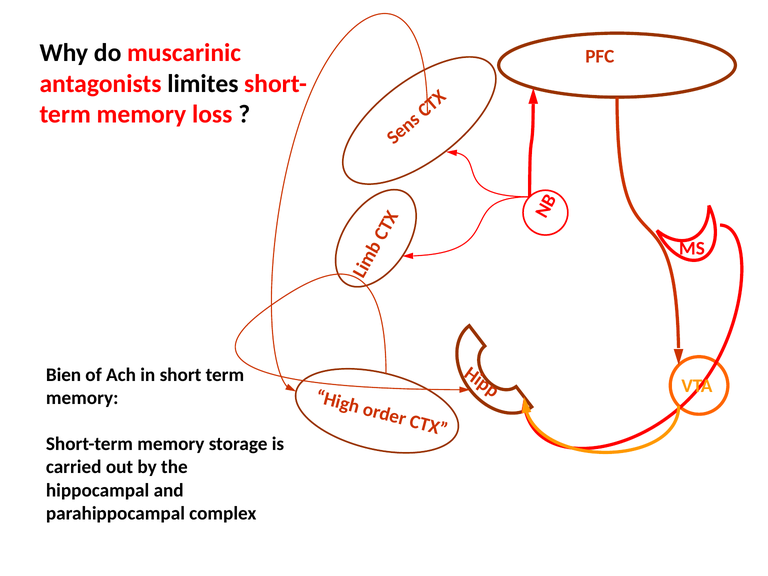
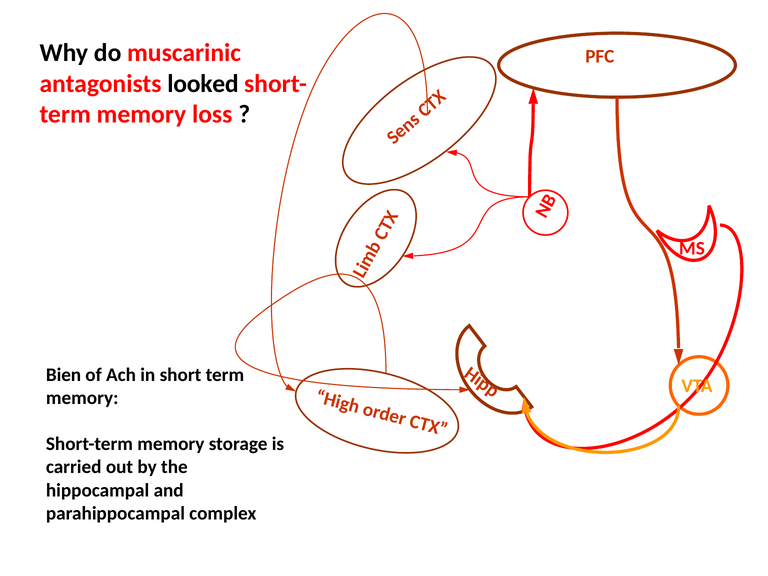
limites: limites -> looked
